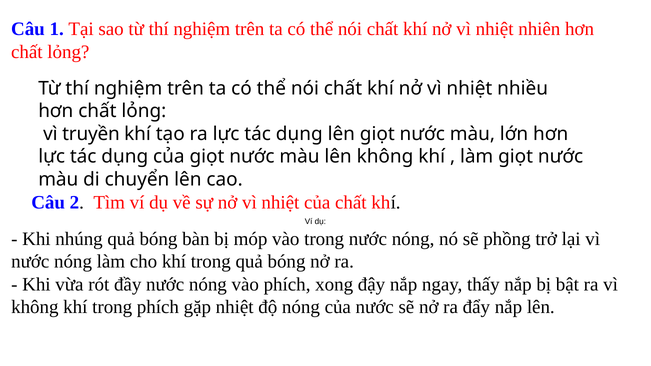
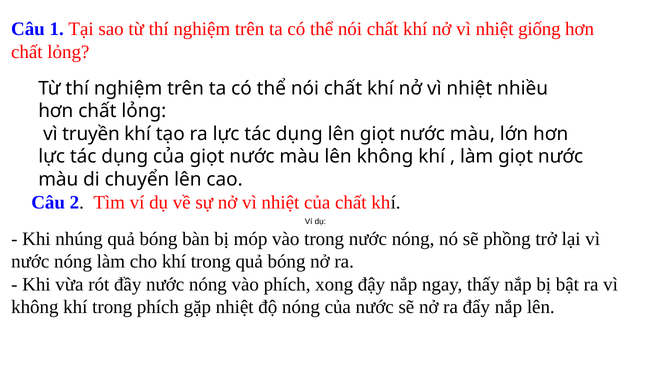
nhiên: nhiên -> giống
